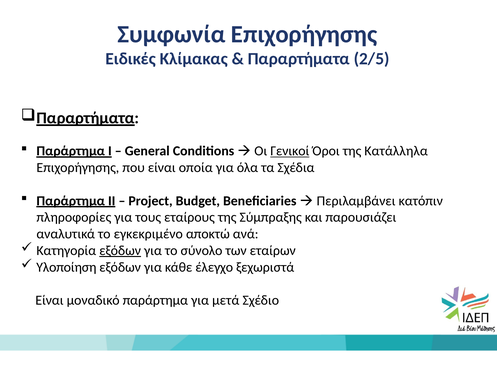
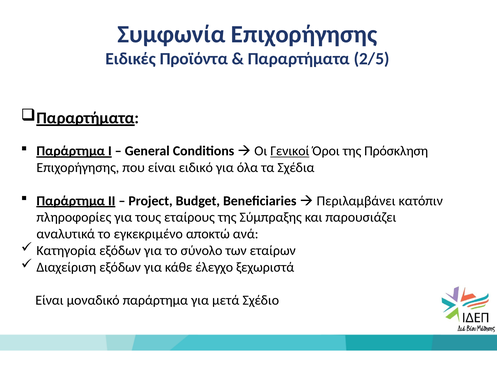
Κλίμακας: Κλίμακας -> Προϊόντα
Κατάλληλα: Κατάλληλα -> Πρόσκληση
οποία: οποία -> ειδικό
εξόδων at (120, 250) underline: present -> none
Υλοποίηση: Υλοποίηση -> Διαχείριση
